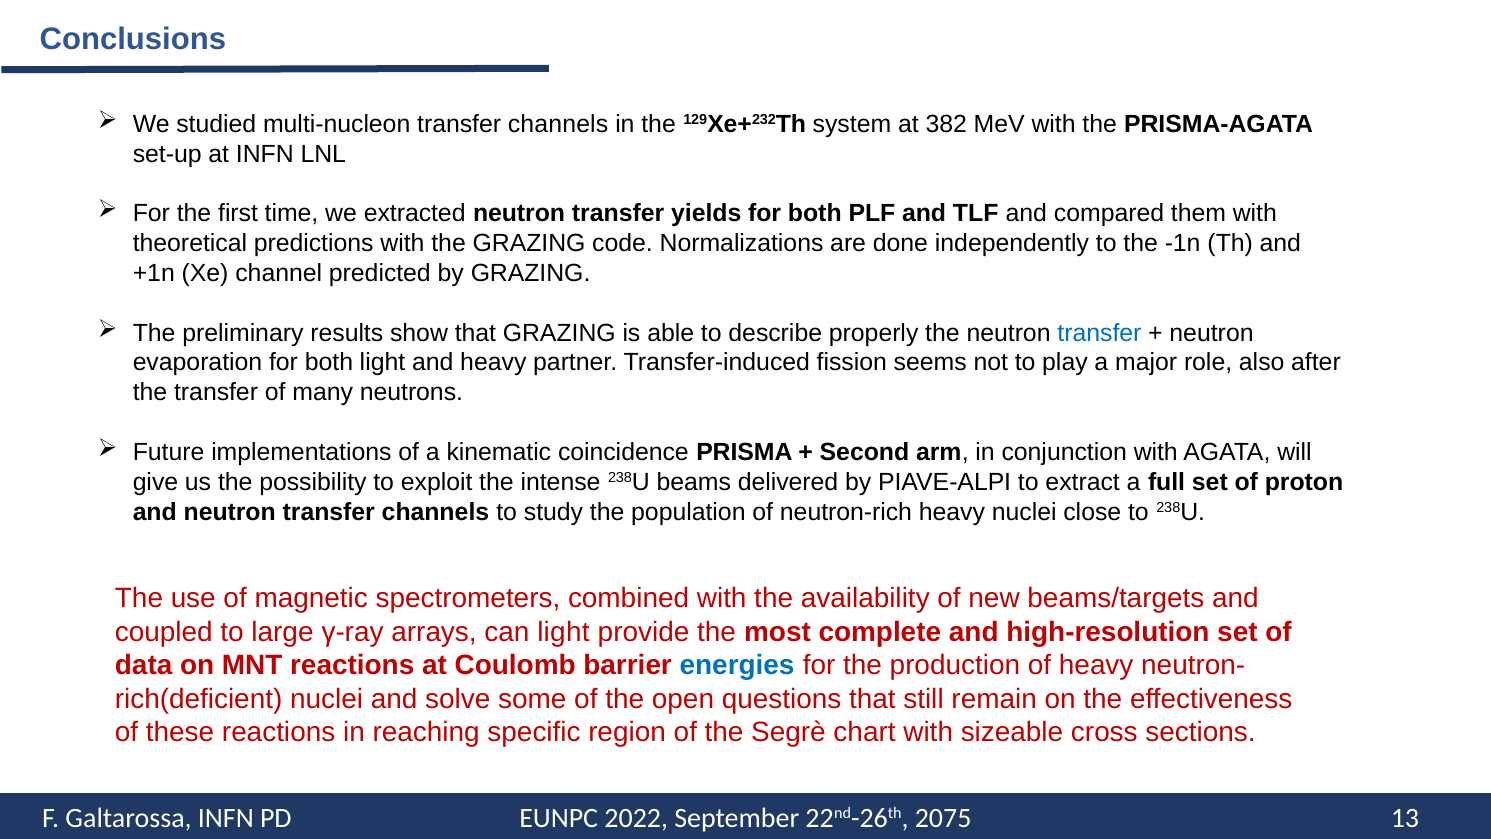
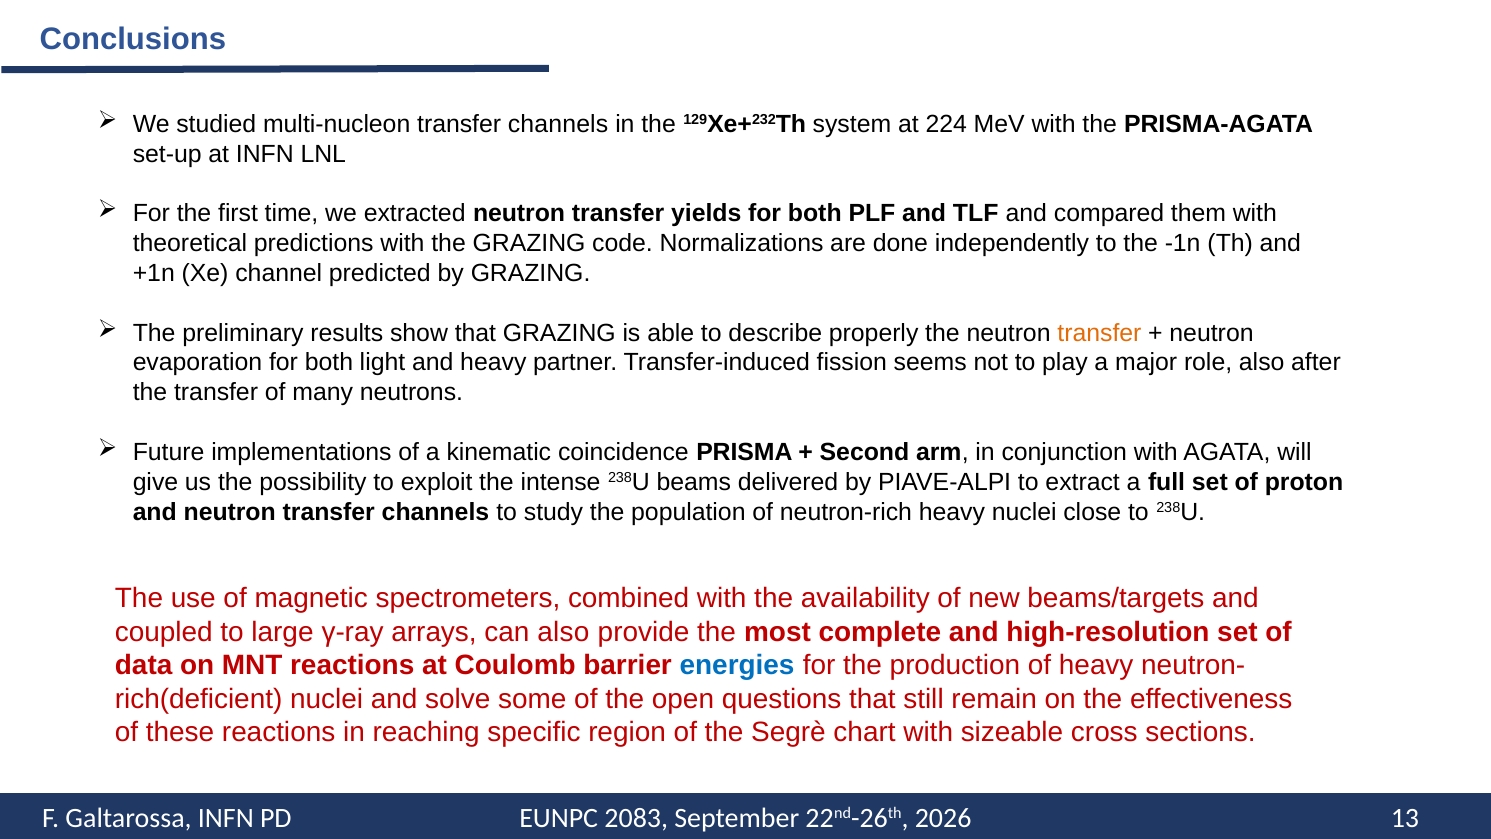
382: 382 -> 224
transfer at (1099, 333) colour: blue -> orange
can light: light -> also
2022: 2022 -> 2083
2075: 2075 -> 2026
